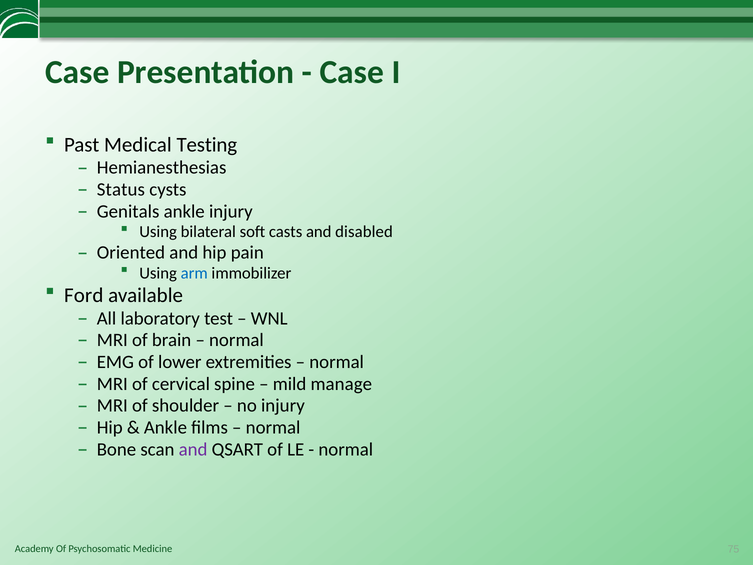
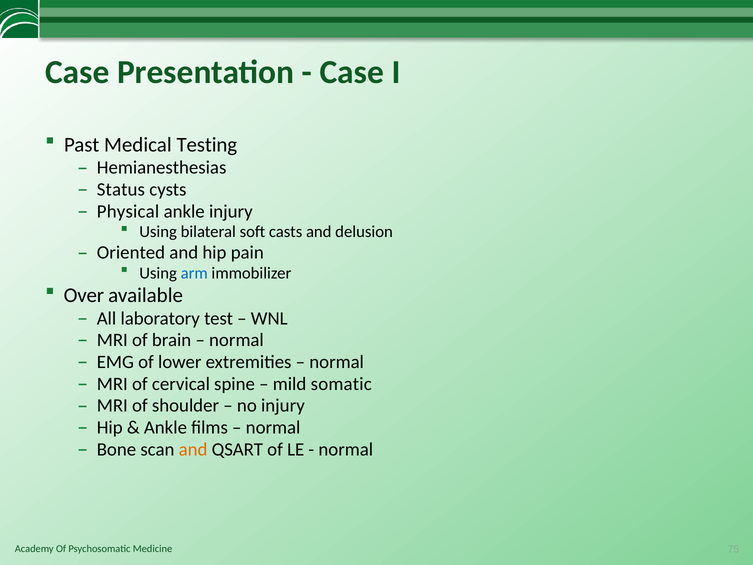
Genitals: Genitals -> Physical
disabled: disabled -> delusion
Ford: Ford -> Over
manage: manage -> somatic
and at (193, 449) colour: purple -> orange
